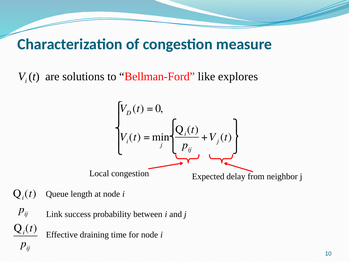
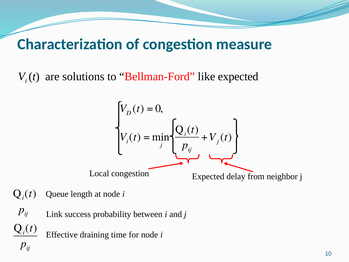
like explores: explores -> expected
